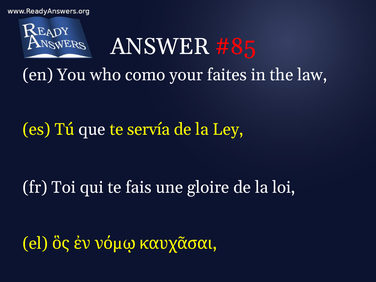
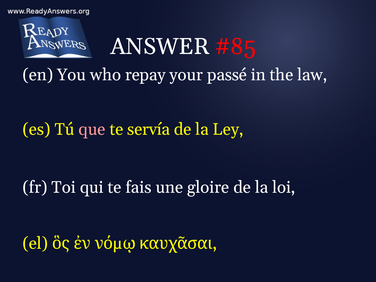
como: como -> repay
faites: faites -> passé
que colour: white -> pink
